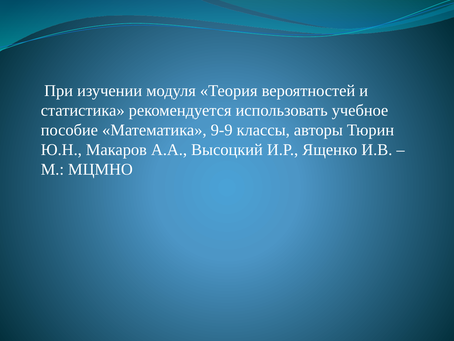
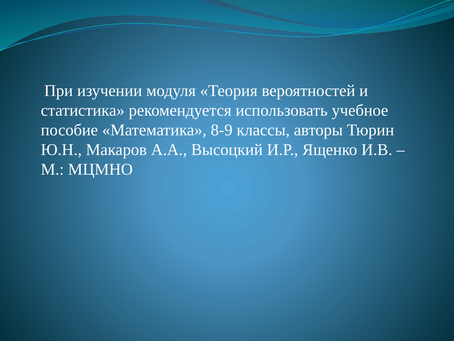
9-9: 9-9 -> 8-9
